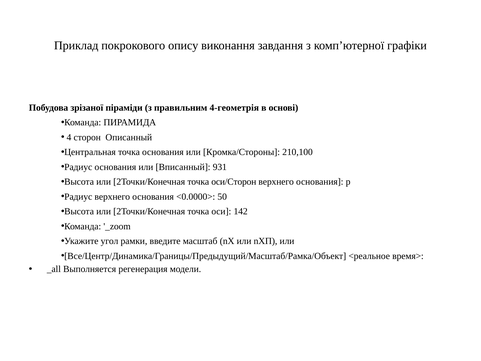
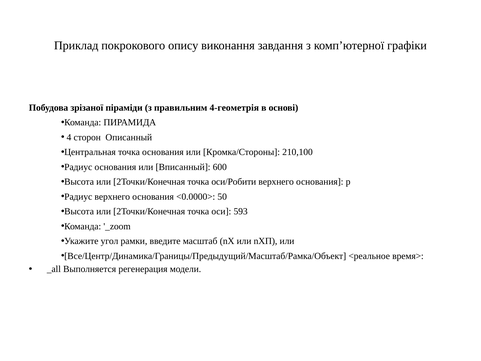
931: 931 -> 600
оси/Сторон: оси/Сторон -> оси/Робити
142: 142 -> 593
